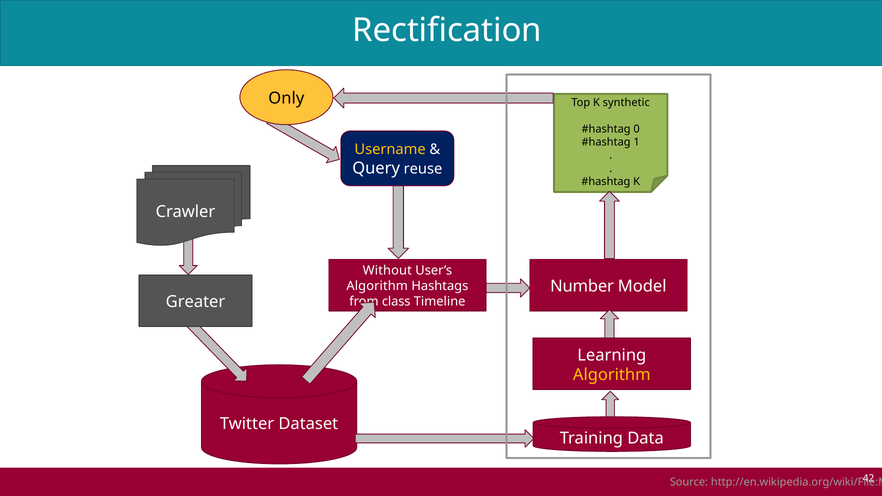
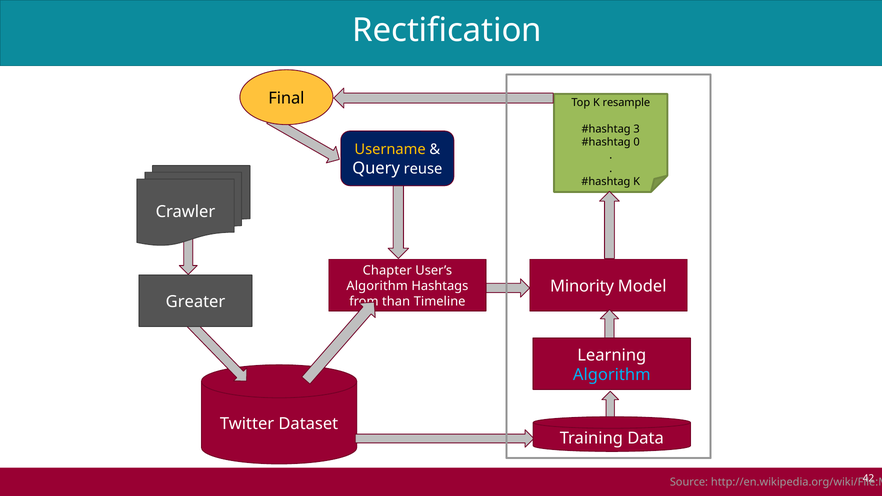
Only: Only -> Final
synthetic: synthetic -> resample
0: 0 -> 3
1: 1 -> 0
Without: Without -> Chapter
Number: Number -> Minority
class: class -> than
Algorithm at (612, 375) colour: yellow -> light blue
